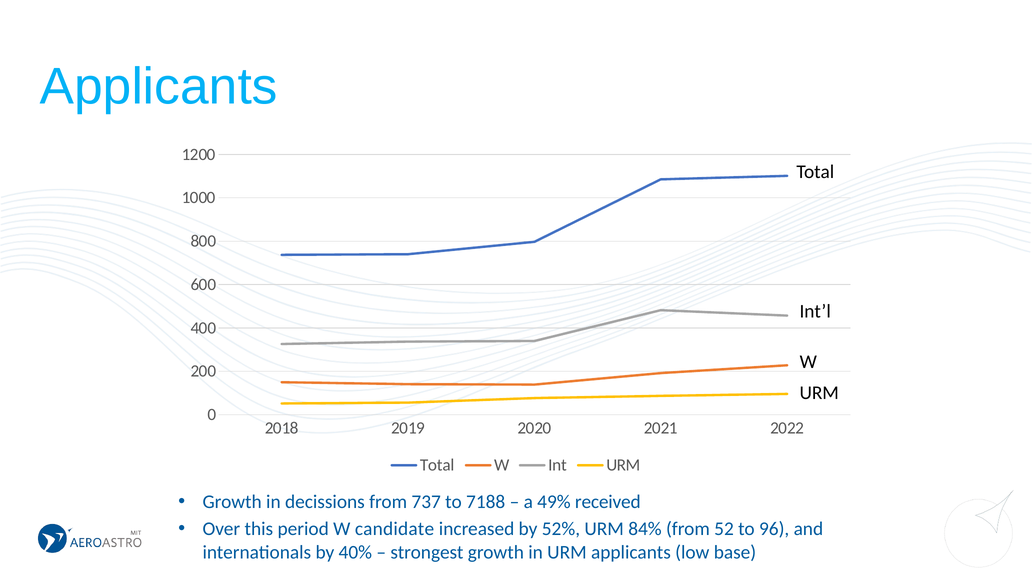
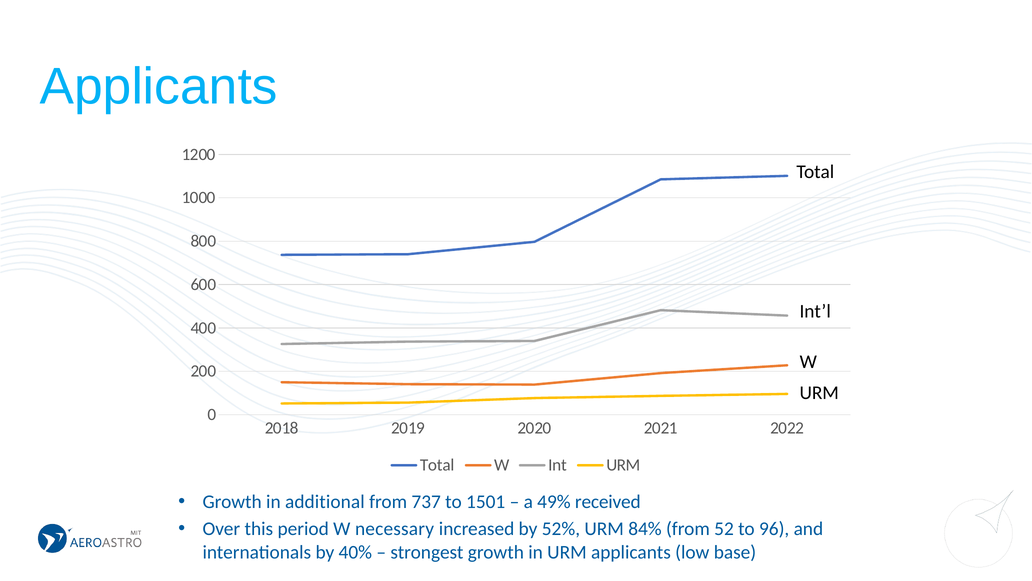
decissions: decissions -> additional
7188: 7188 -> 1501
candidate: candidate -> necessary
